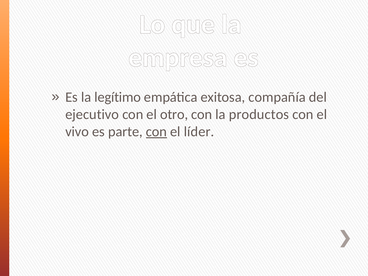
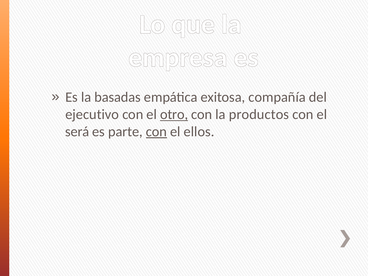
legítimo: legítimo -> basadas
otro underline: none -> present
vivo: vivo -> será
líder: líder -> ellos
